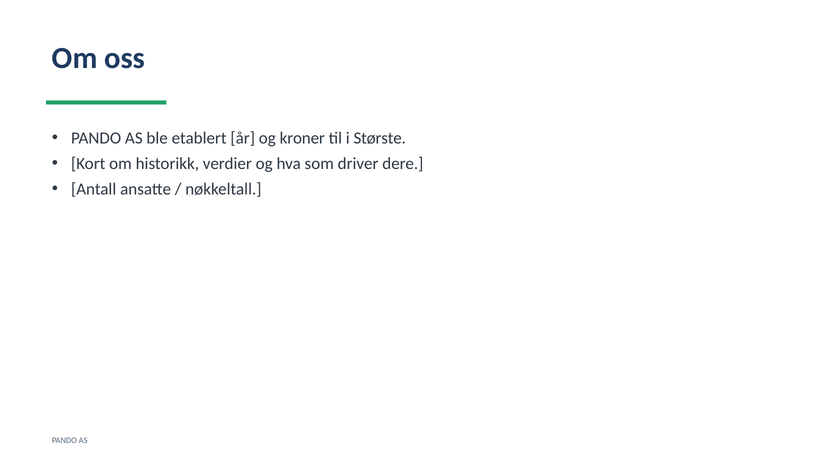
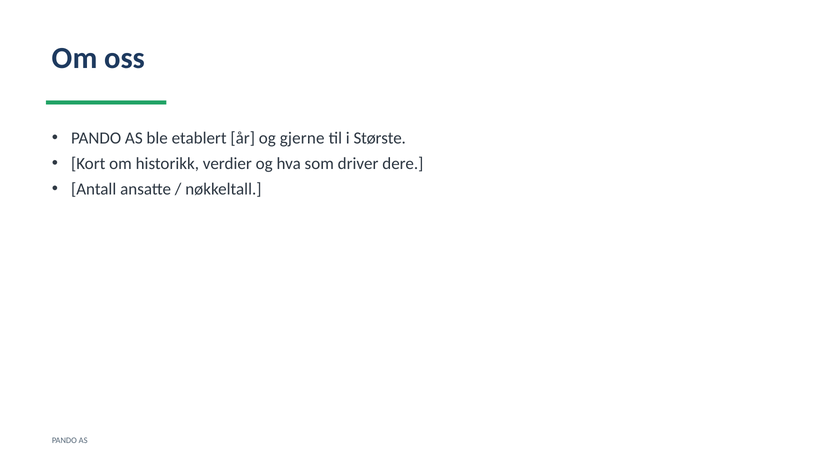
kroner: kroner -> gjerne
